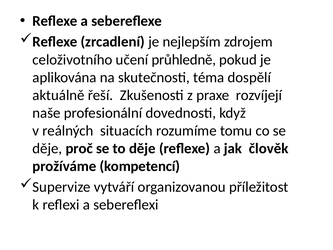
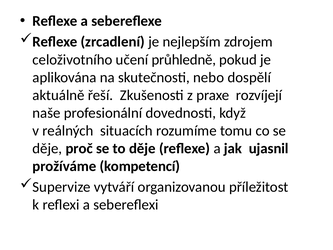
téma: téma -> nebo
člověk: člověk -> ujasnil
